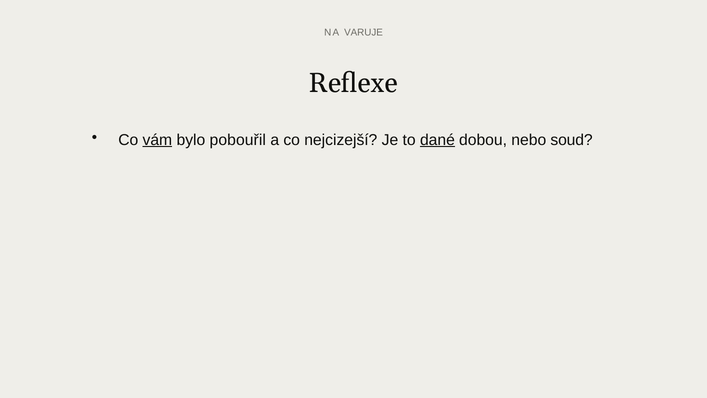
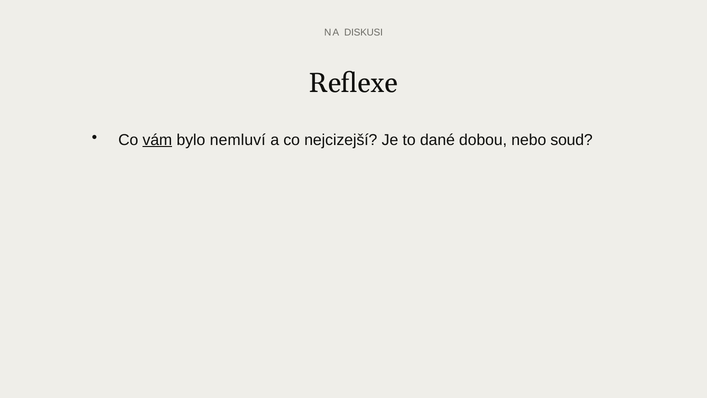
VARUJE: VARUJE -> DISKUSI
pobouřil: pobouřil -> nemluví
dané underline: present -> none
